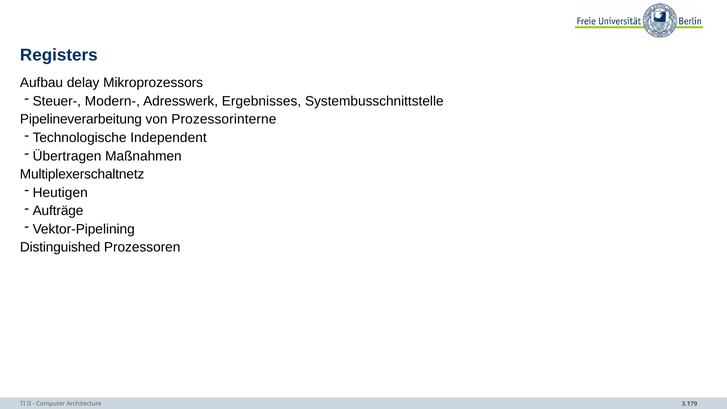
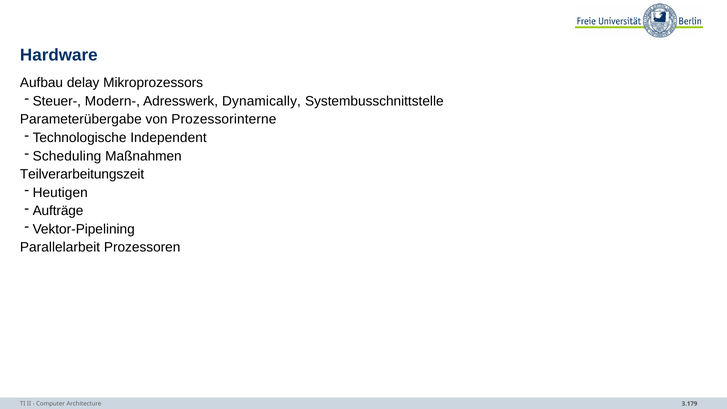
Registers: Registers -> Hardware
Ergebnisses: Ergebnisses -> Dynamically
Pipelineverarbeitung: Pipelineverarbeitung -> Parameterübergabe
Übertragen: Übertragen -> Scheduling
Multiplexerschaltnetz: Multiplexerschaltnetz -> Teilverarbeitungszeit
Distinguished: Distinguished -> Parallelarbeit
